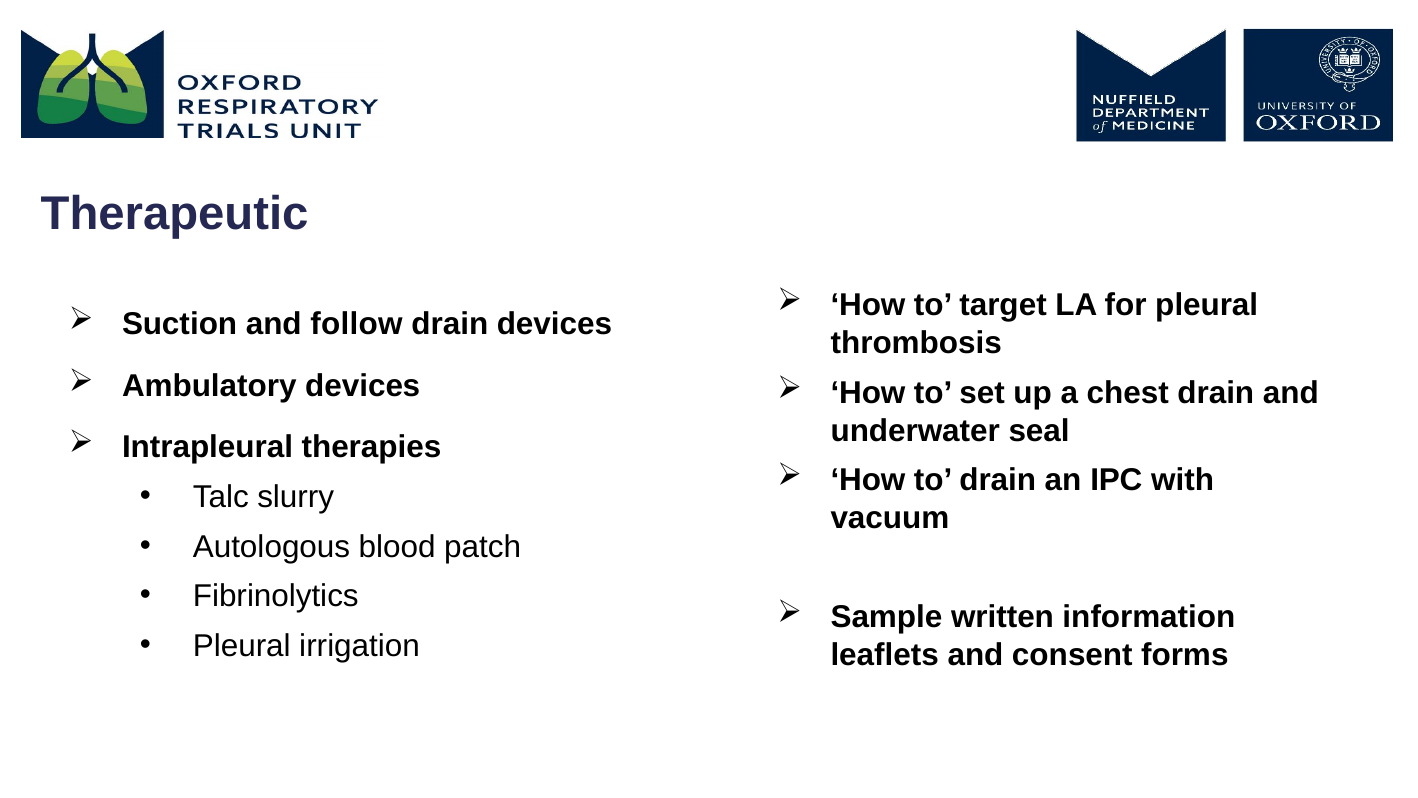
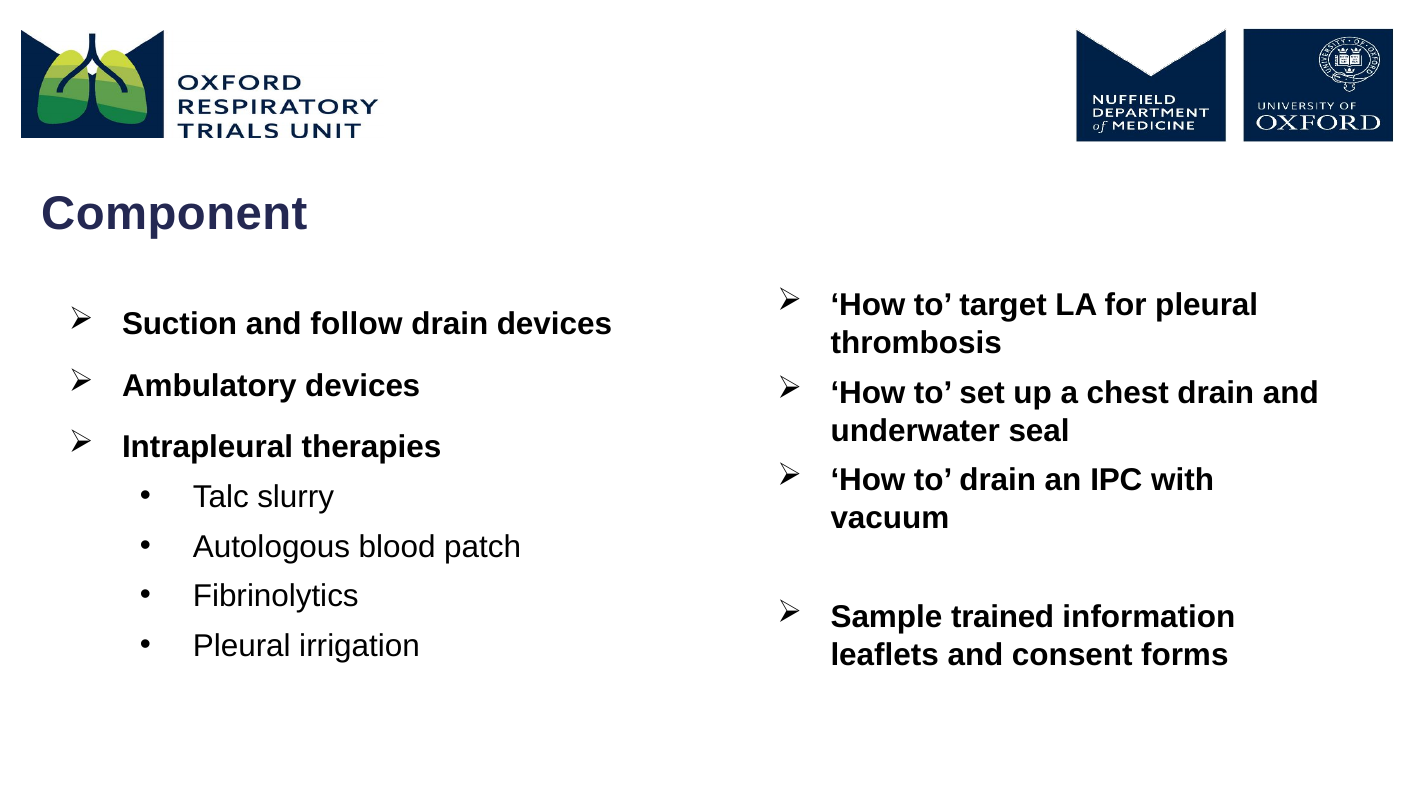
Therapeutic: Therapeutic -> Component
written: written -> trained
